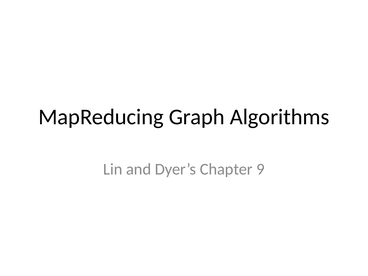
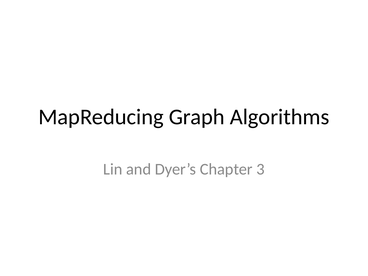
9: 9 -> 3
